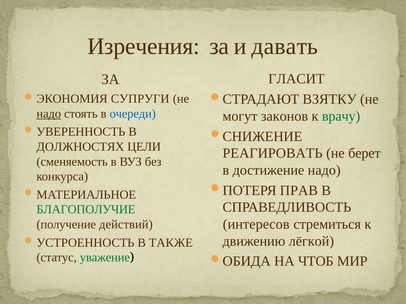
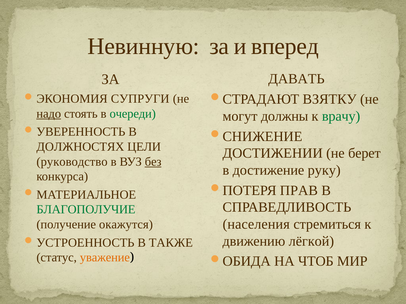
Изречения: Изречения -> Невинную
давать: давать -> вперед
ГЛАСИТ: ГЛАСИТ -> ДАВАТЬ
очереди colour: blue -> green
законов: законов -> должны
РЕАГИРОВАТЬ: РЕАГИРОВАТЬ -> ДОСТИЖЕНИИ
сменяемость: сменяемость -> руководство
без underline: none -> present
достижение надо: надо -> руку
интересов: интересов -> населения
действий: действий -> окажутся
уважение colour: green -> orange
